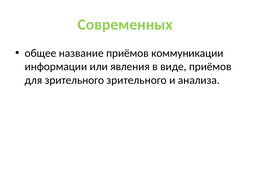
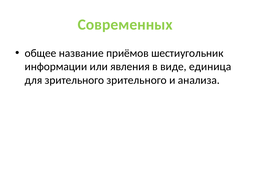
коммуникации: коммуникации -> шестиугольник
виде приёмов: приёмов -> единица
